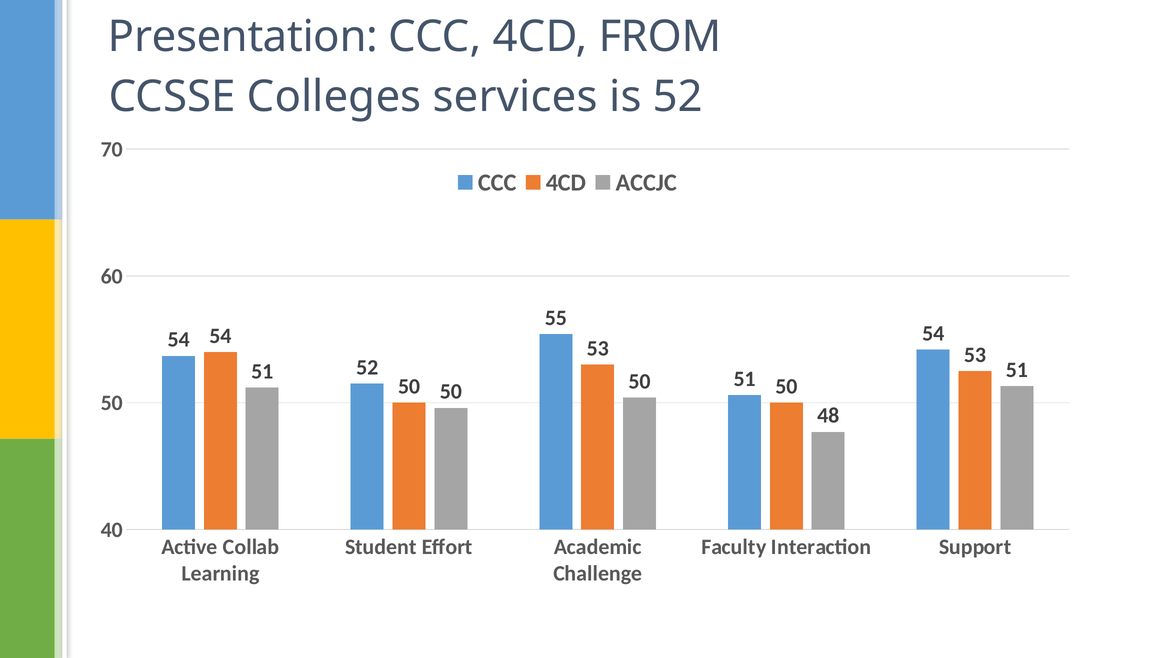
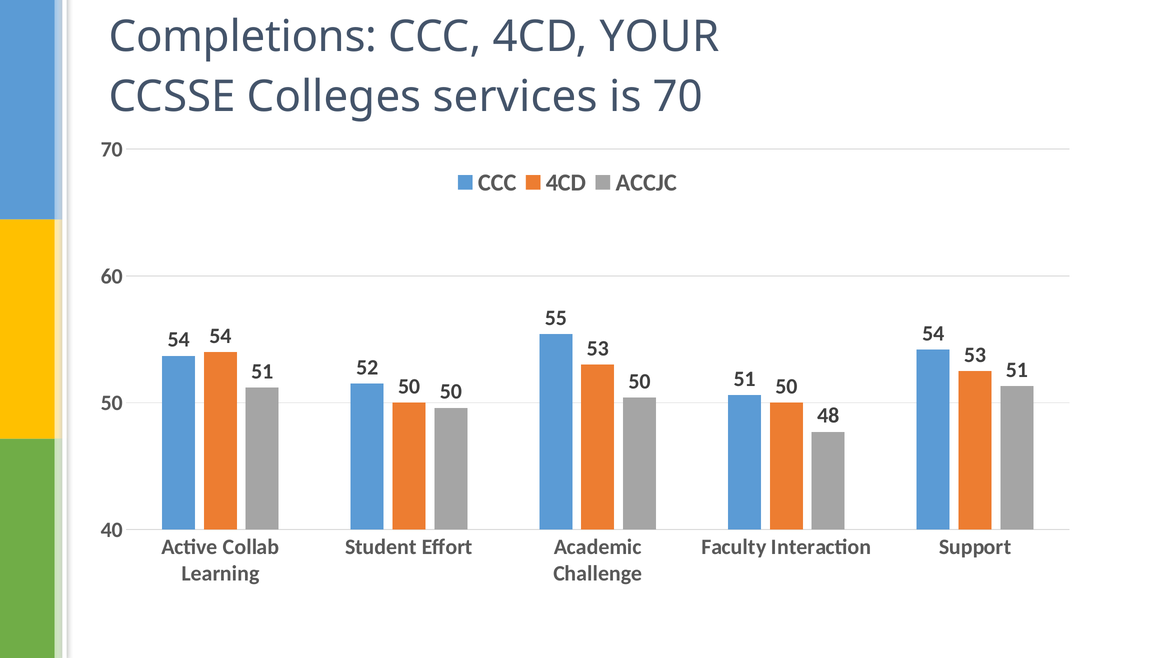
Presentation: Presentation -> Completions
FROM: FROM -> YOUR
is 52: 52 -> 70
